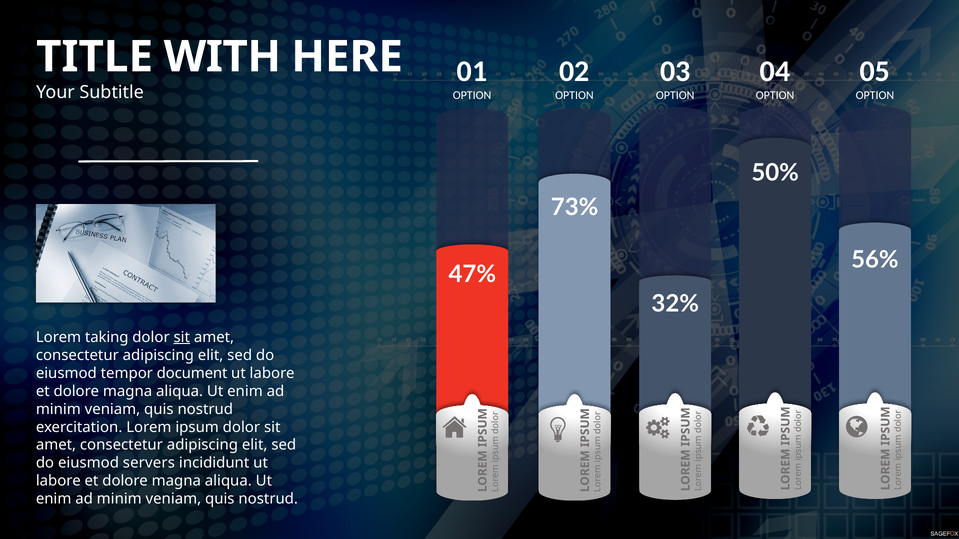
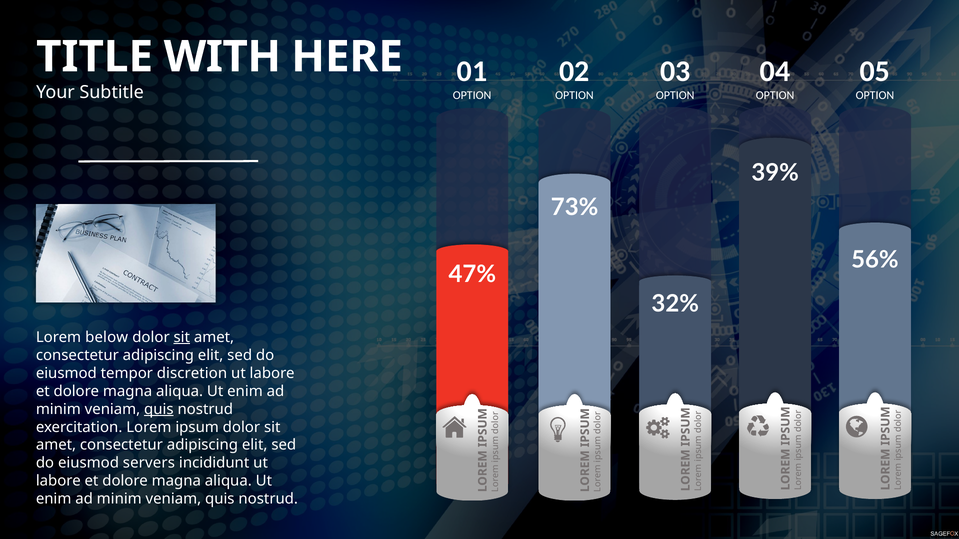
50%: 50% -> 39%
taking: taking -> below
document: document -> discretion
quis at (159, 409) underline: none -> present
